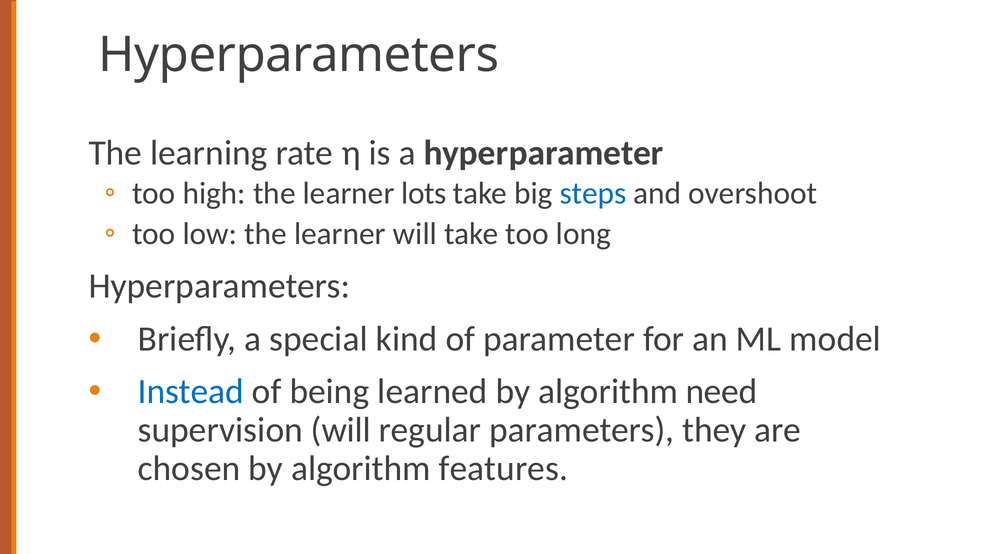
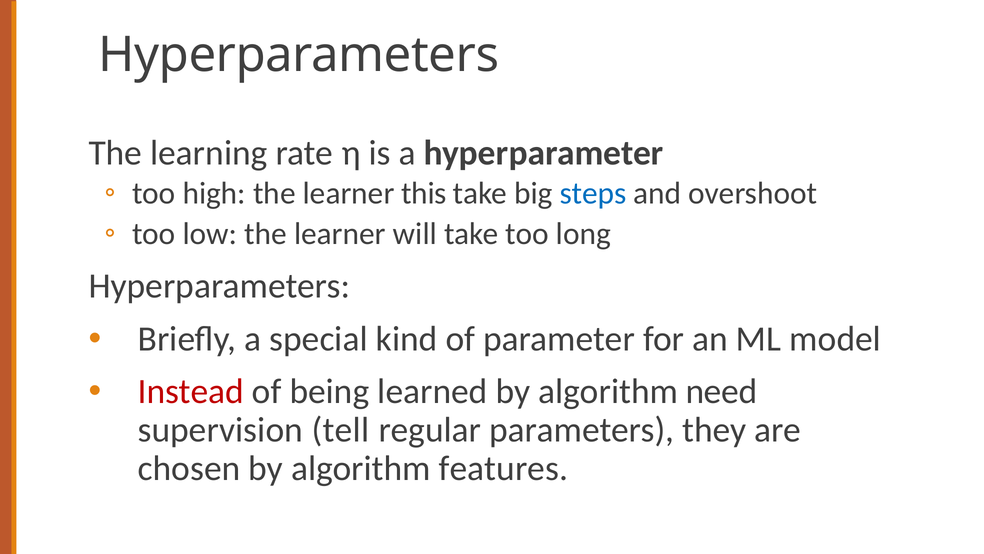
lots: lots -> this
Instead colour: blue -> red
supervision will: will -> tell
